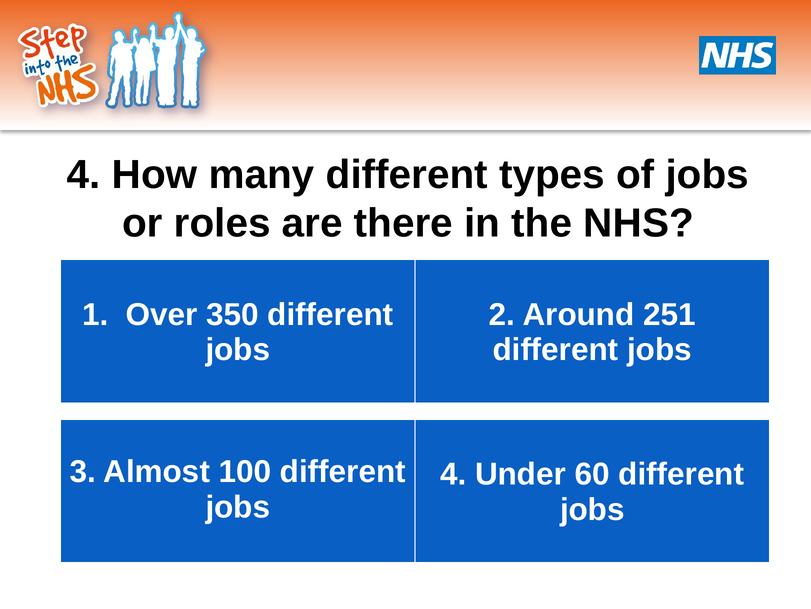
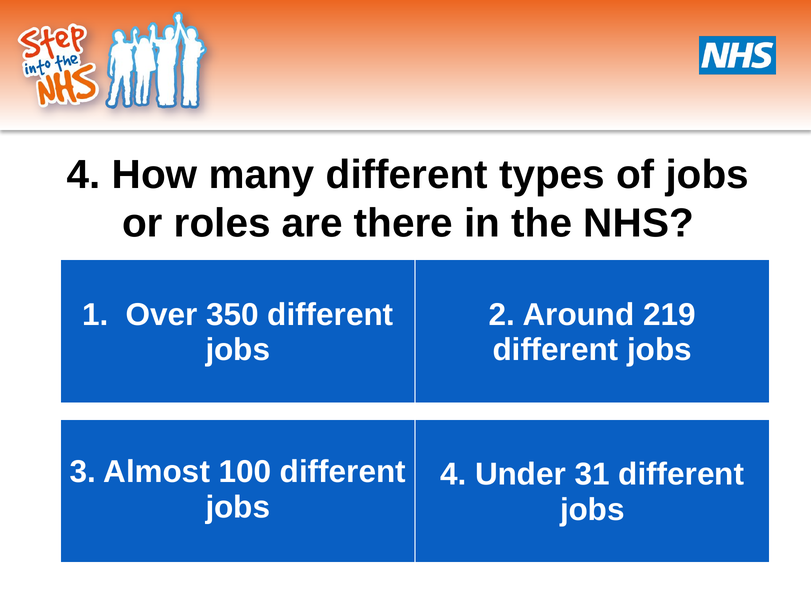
251: 251 -> 219
60: 60 -> 31
